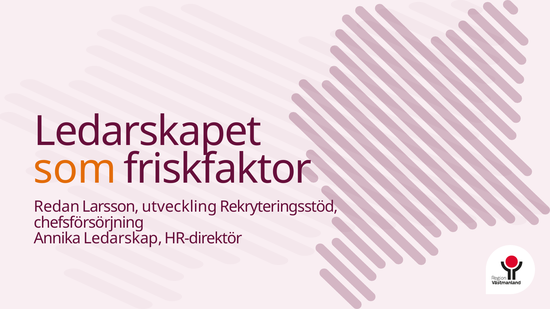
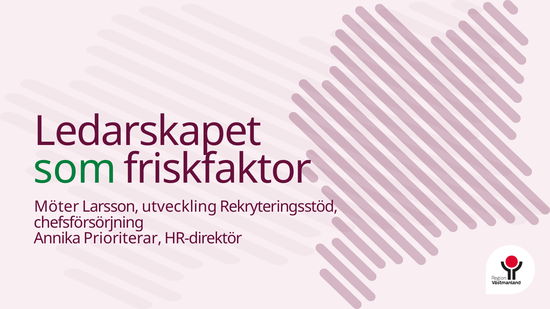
som colour: orange -> green
Redan: Redan -> Möter
Ledarskap: Ledarskap -> Prioriterar
